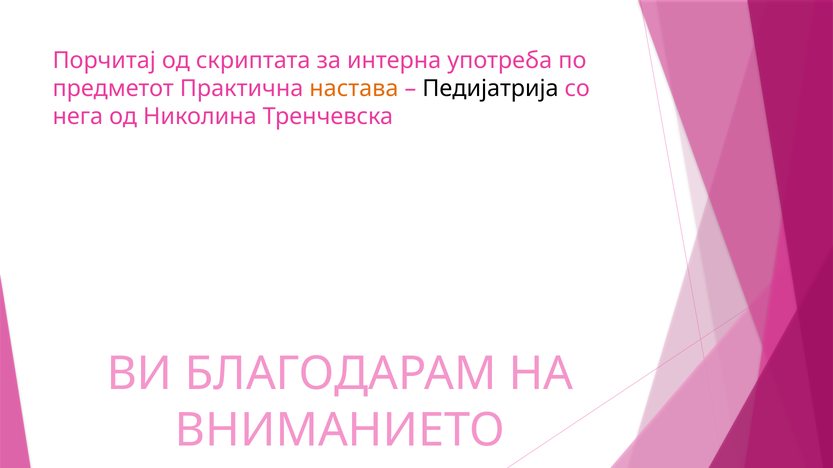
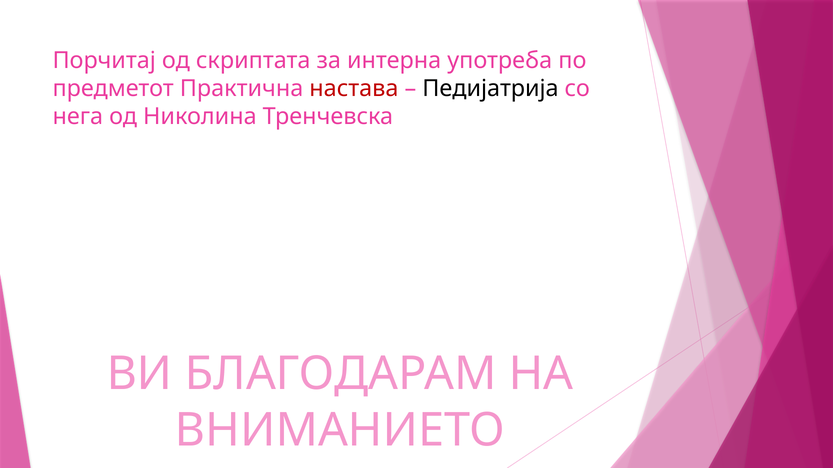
настава colour: orange -> red
